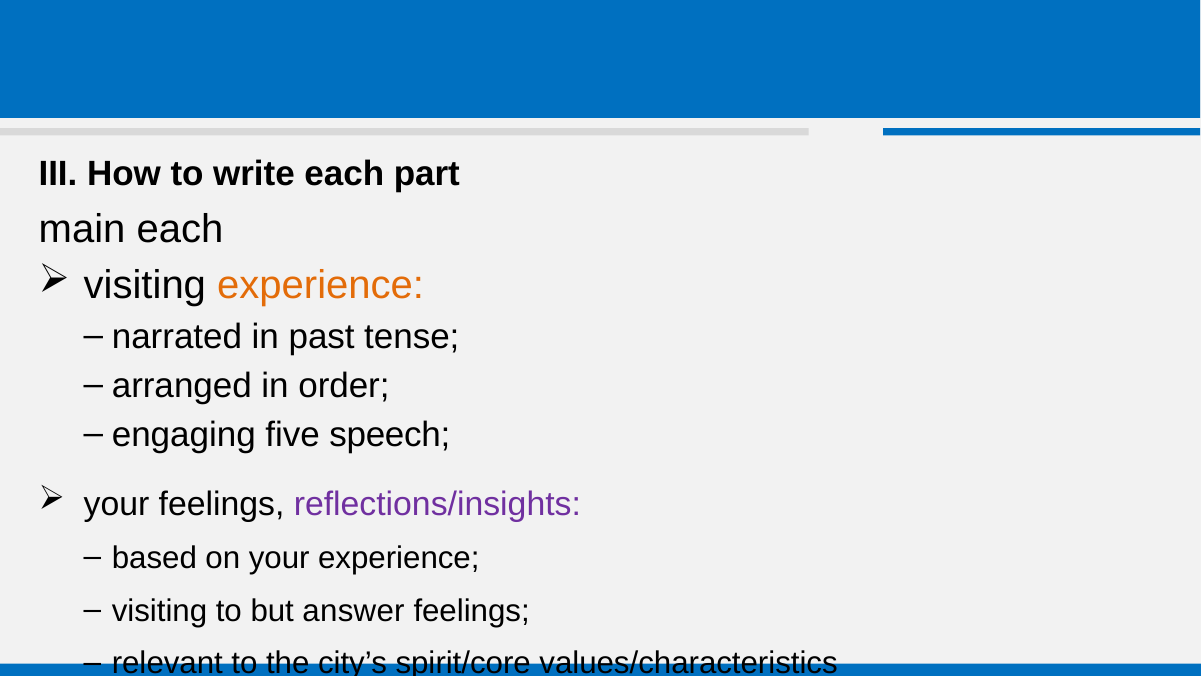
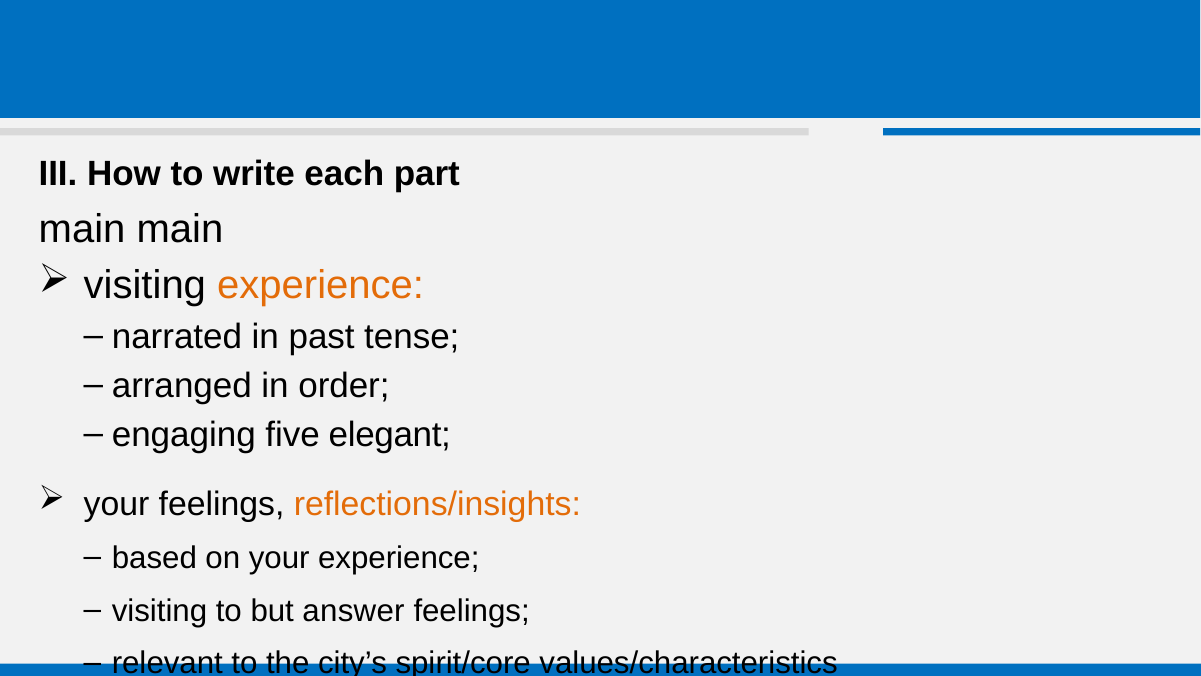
main each: each -> main
speech: speech -> elegant
reflections/insights colour: purple -> orange
